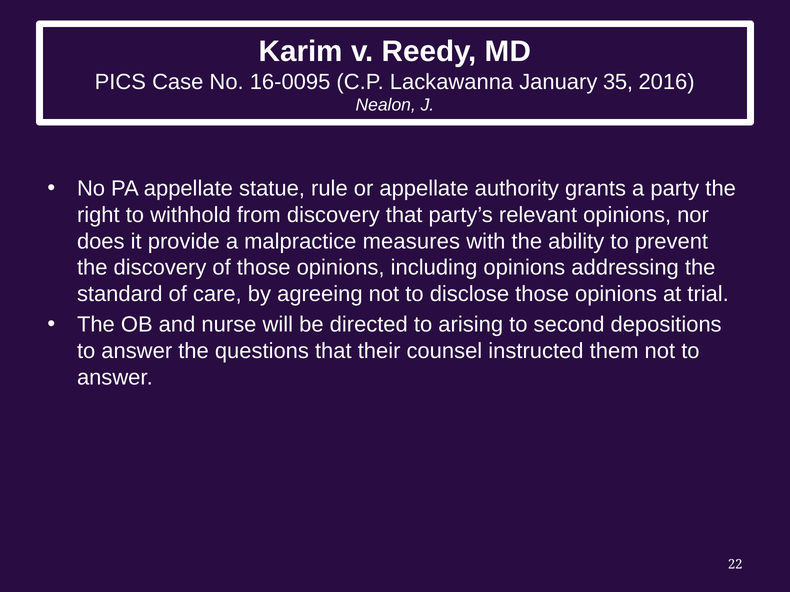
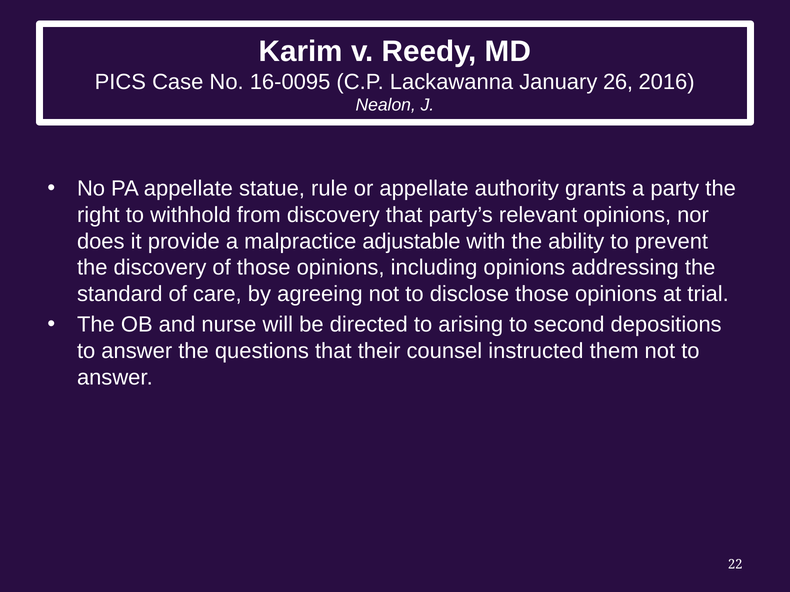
35: 35 -> 26
measures: measures -> adjustable
